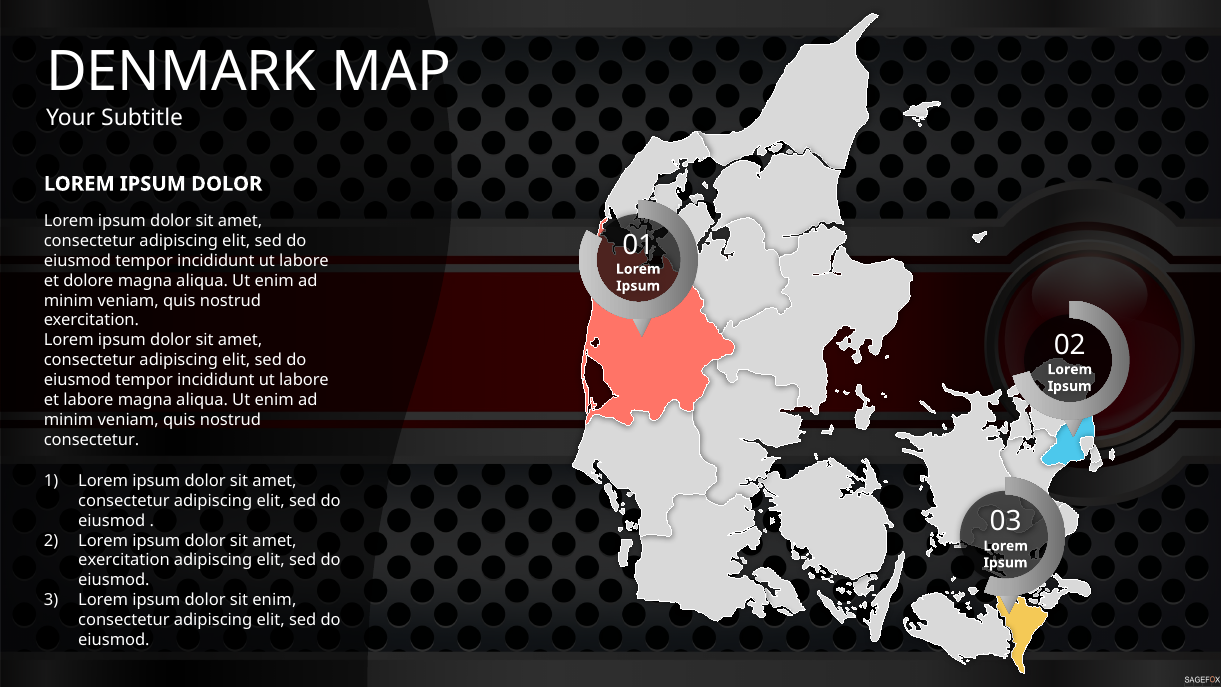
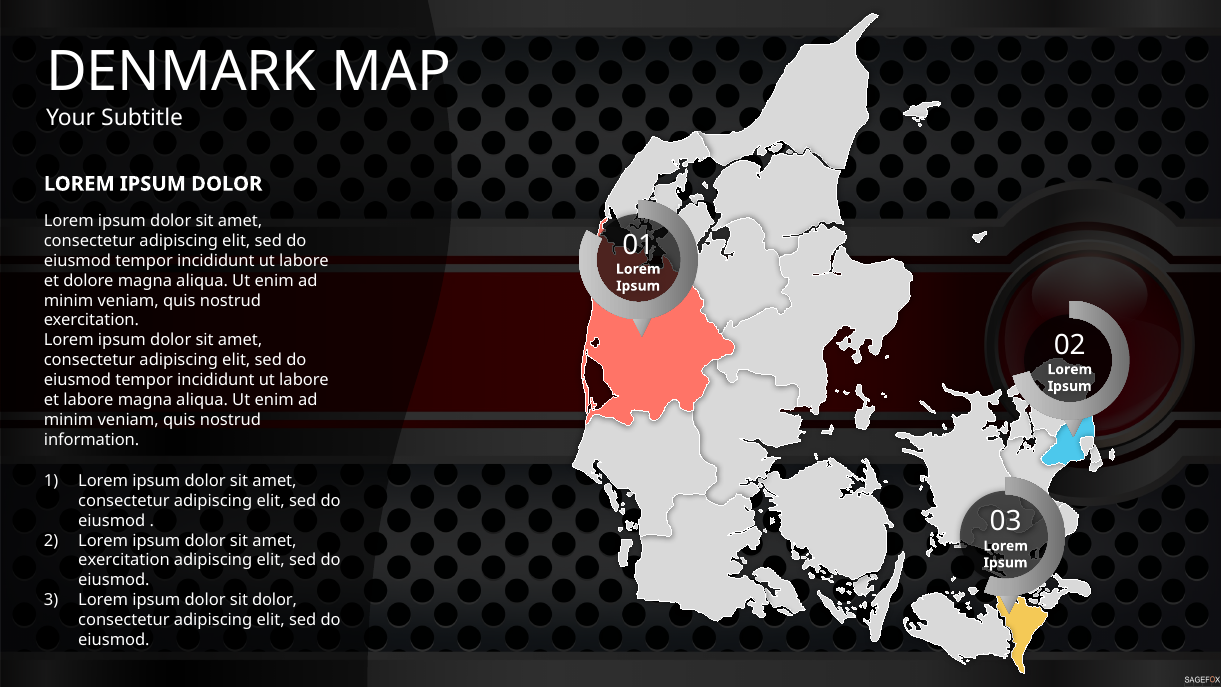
consectetur at (92, 440): consectetur -> information
sit enim: enim -> dolor
